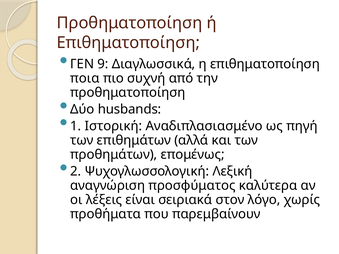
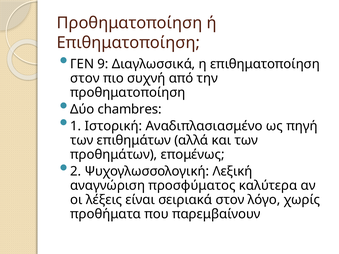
ποια at (85, 78): ποια -> στον
husbands: husbands -> chambres
